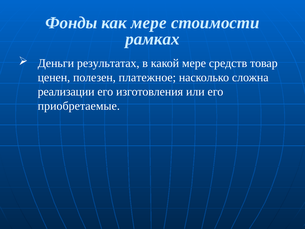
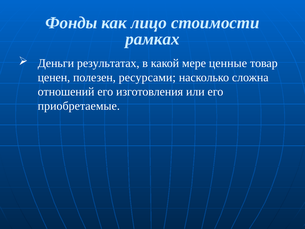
как мере: мере -> лицо
средств: средств -> ценные
платежное: платежное -> ресурсами
реализации: реализации -> отношений
